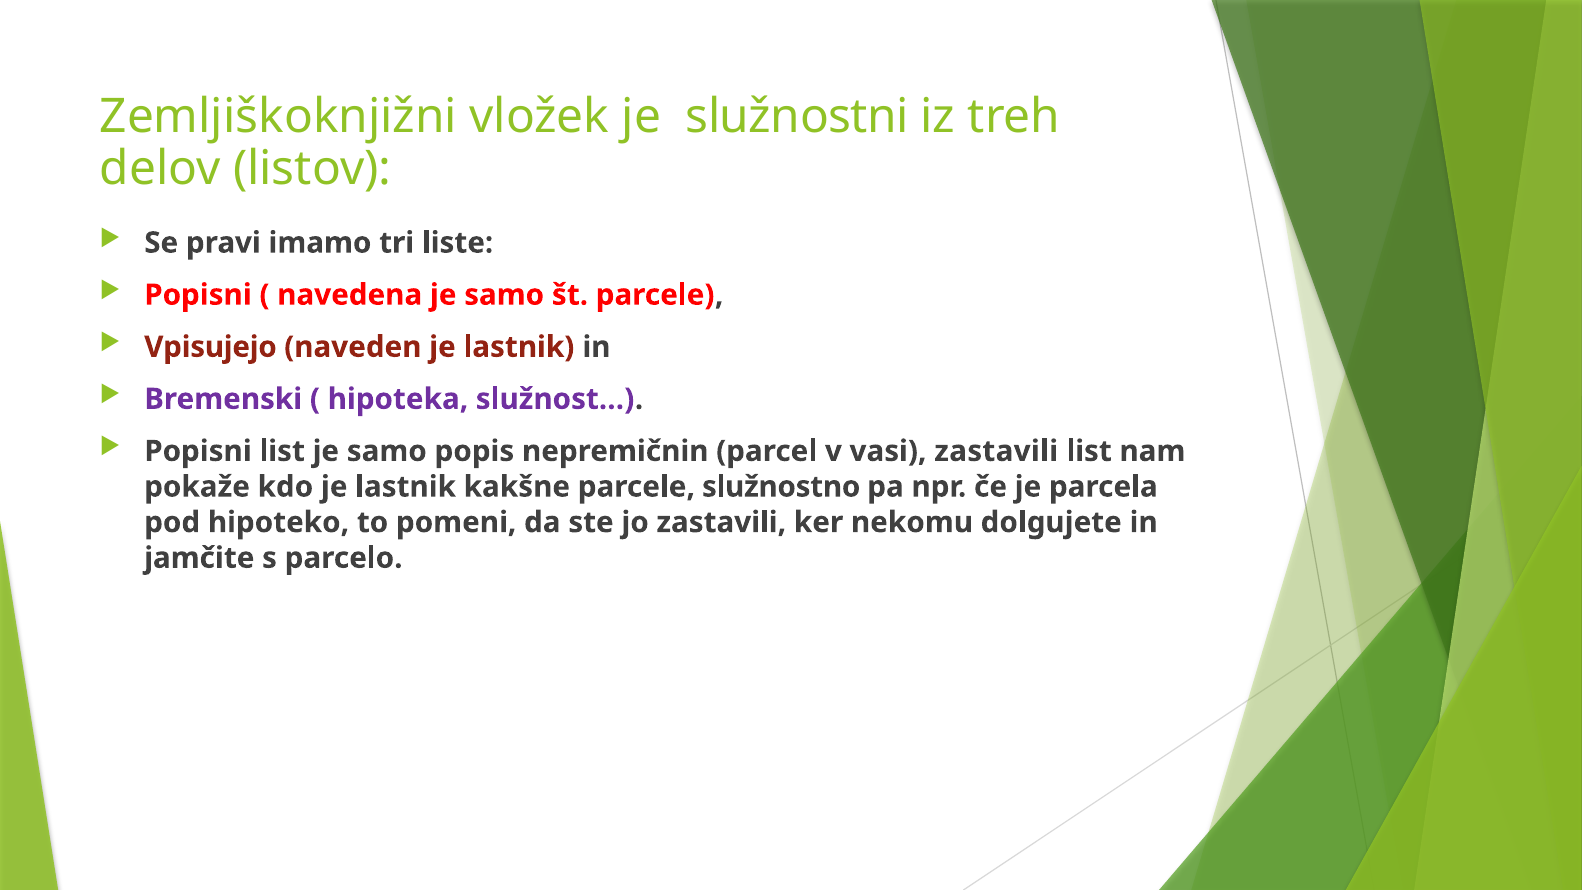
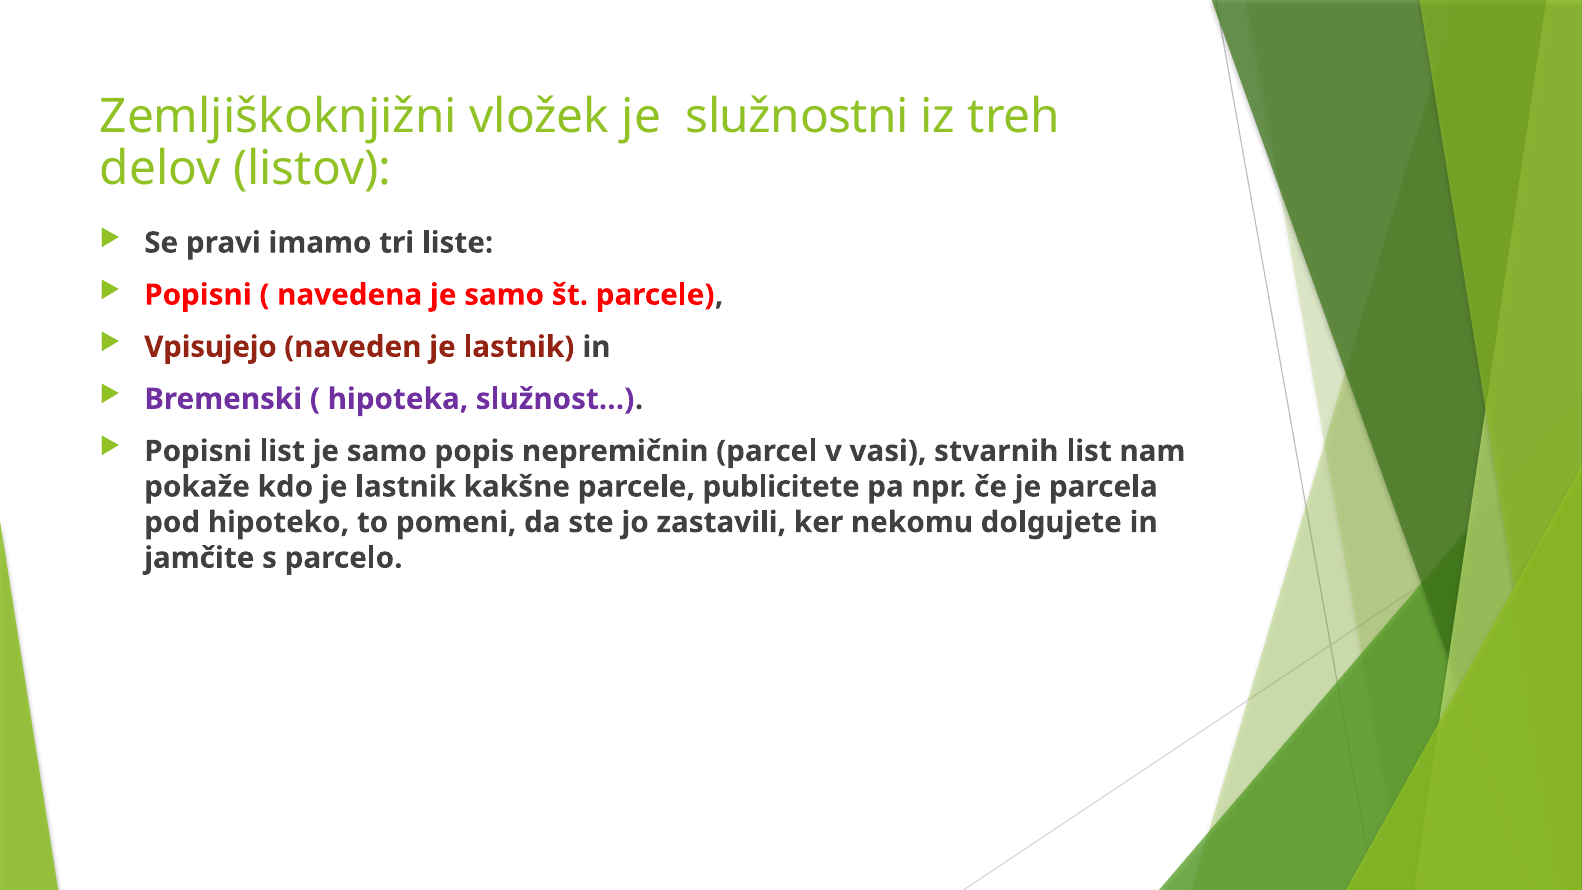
vasi zastavili: zastavili -> stvarnih
služnostno: služnostno -> publicitete
